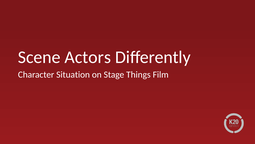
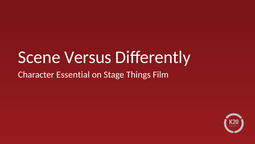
Actors: Actors -> Versus
Situation: Situation -> Essential
